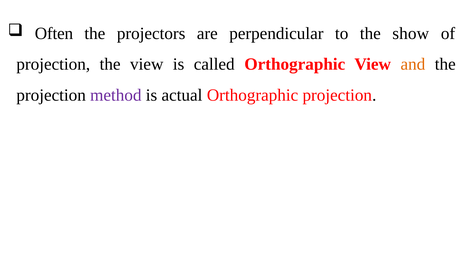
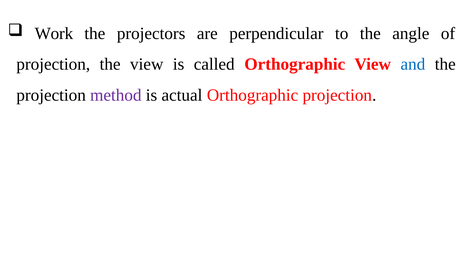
Often: Often -> Work
show: show -> angle
and colour: orange -> blue
